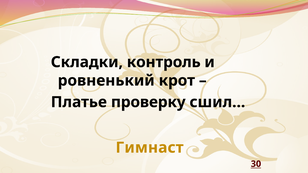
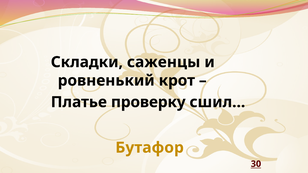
контроль: контроль -> саженцы
Гимнаст: Гимнаст -> Бутафор
